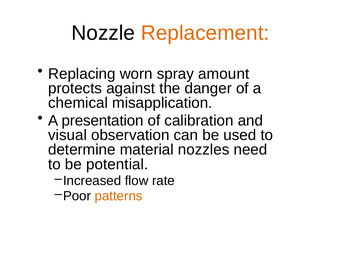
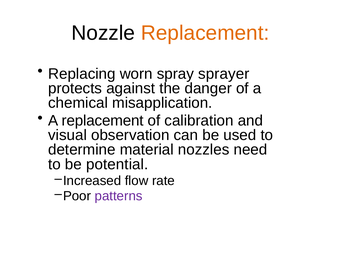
amount: amount -> sprayer
A presentation: presentation -> replacement
patterns colour: orange -> purple
